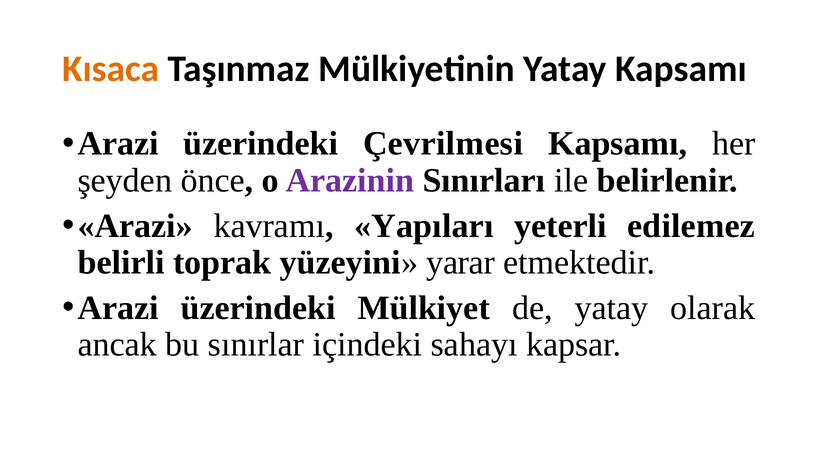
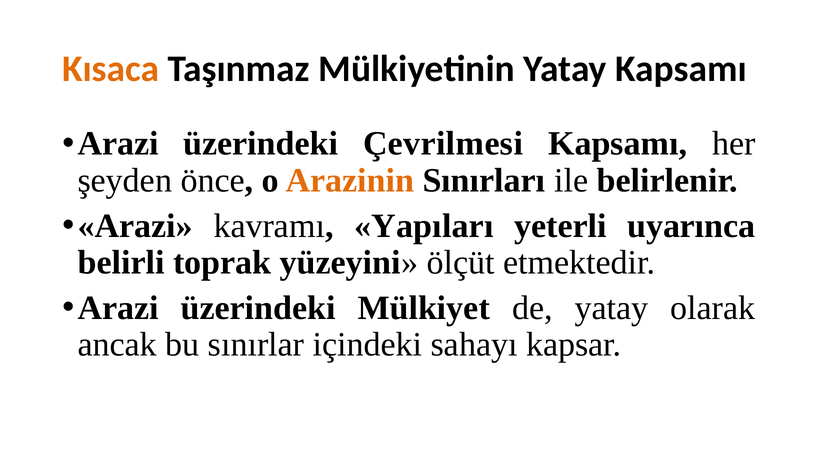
Arazinin colour: purple -> orange
edilemez: edilemez -> uyarınca
yarar: yarar -> ölçüt
